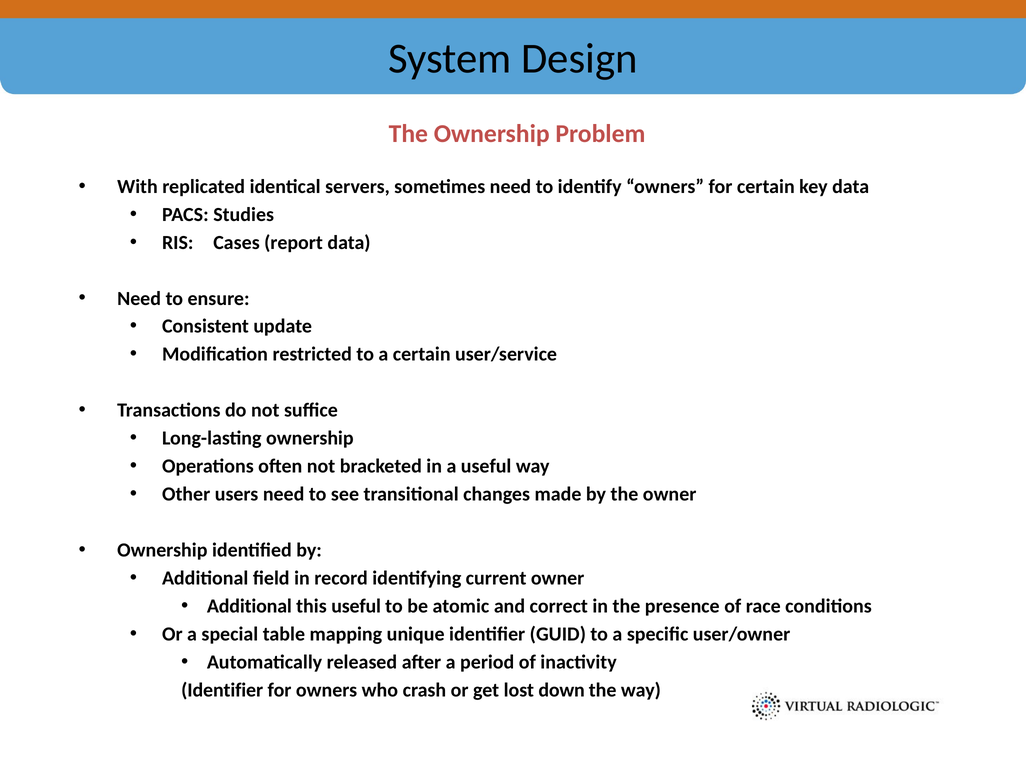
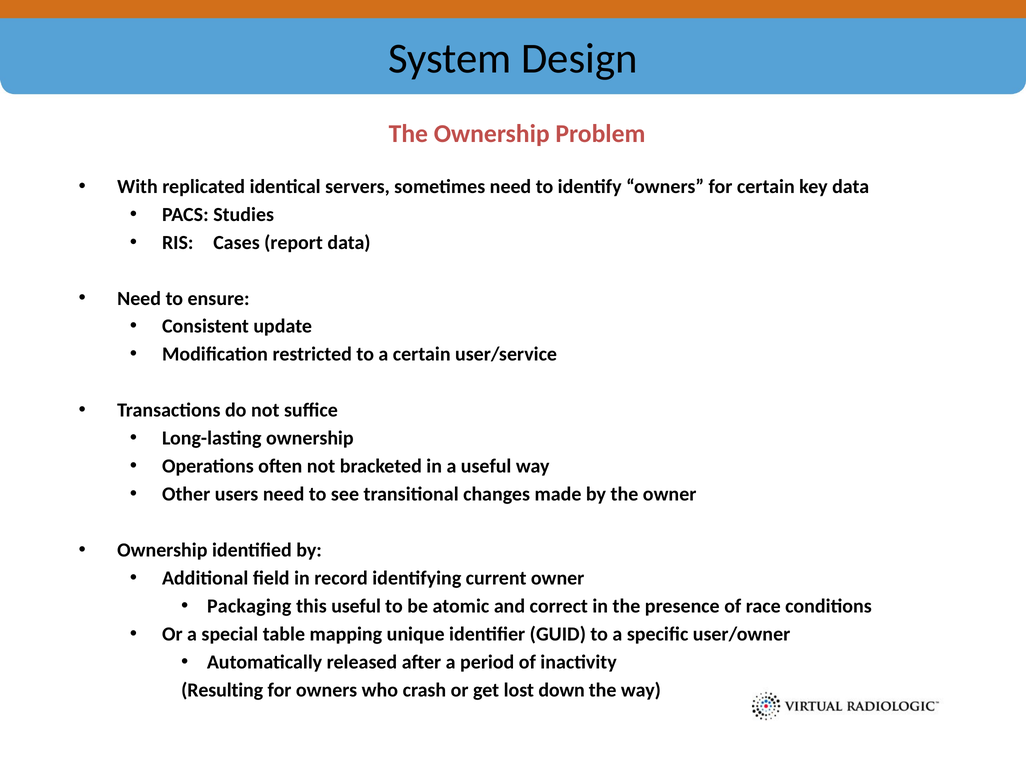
Additional at (249, 606): Additional -> Packaging
Identifier at (222, 690): Identifier -> Resulting
